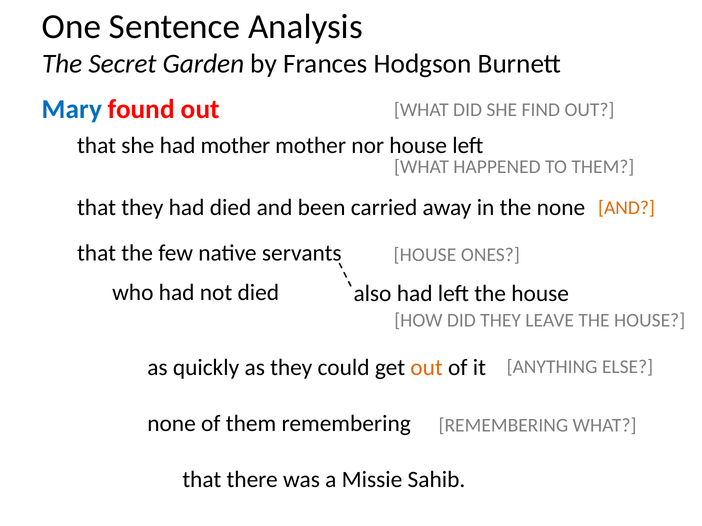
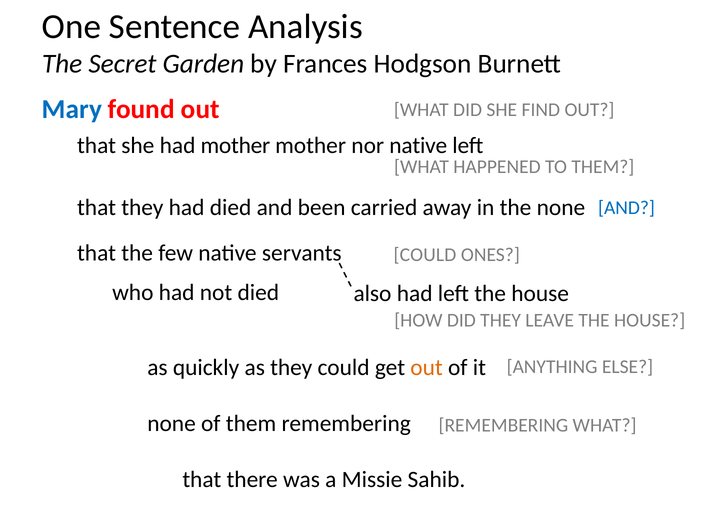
nor house: house -> native
AND at (627, 208) colour: orange -> blue
HOUSE at (425, 255): HOUSE -> COULD
